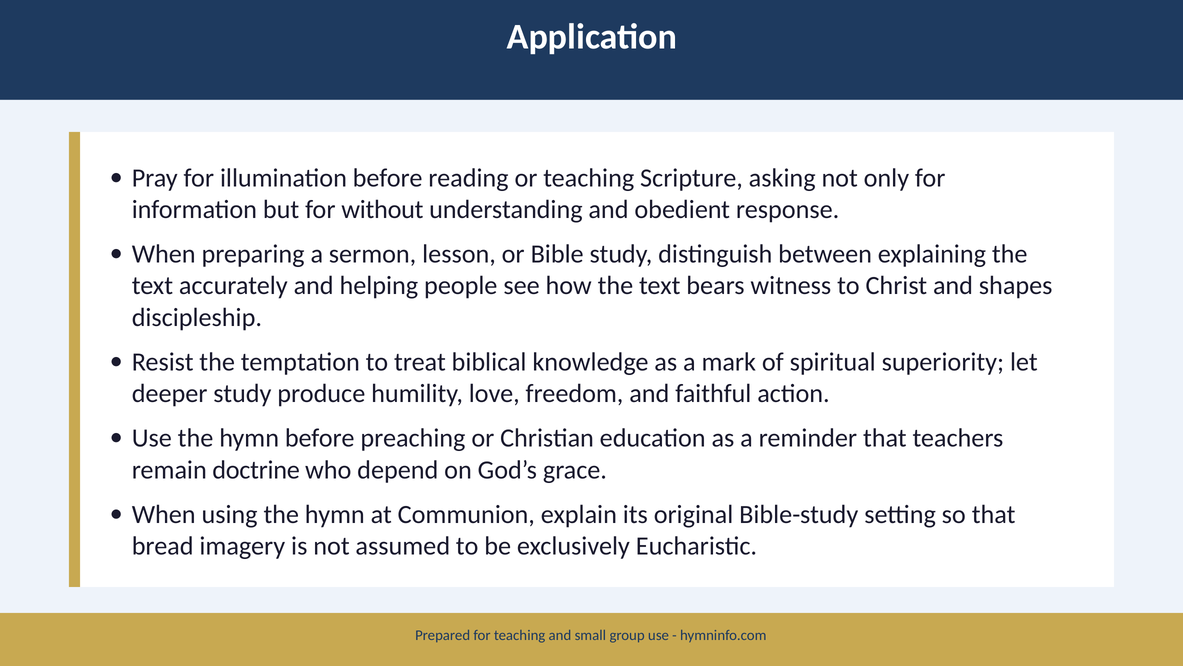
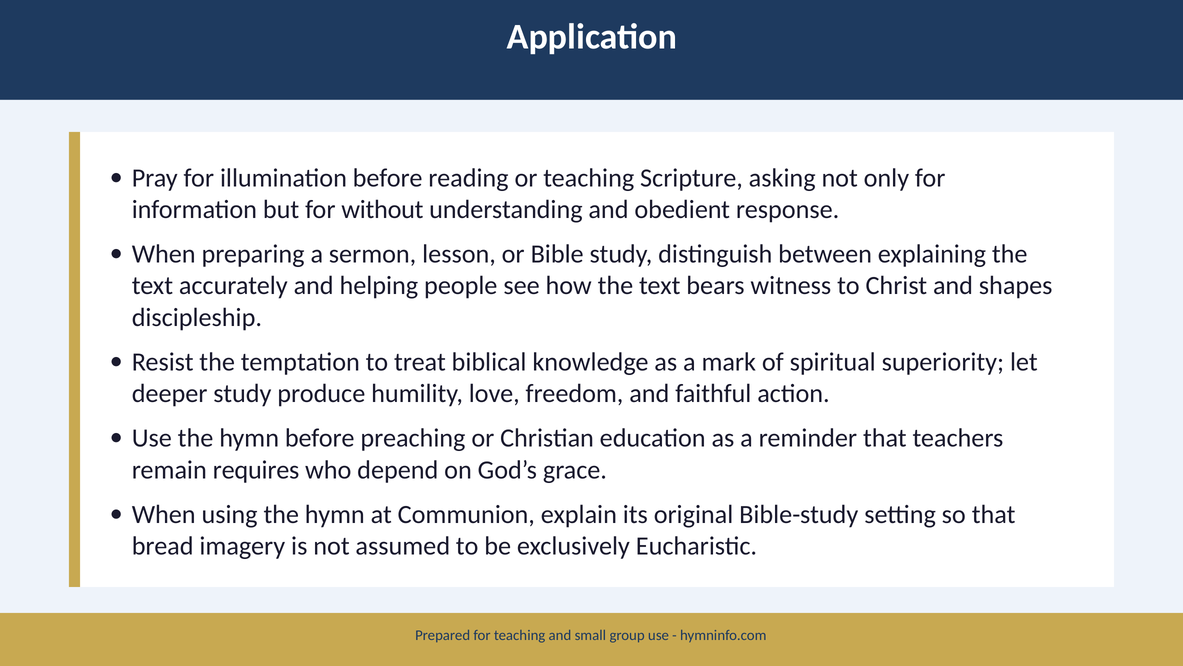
doctrine: doctrine -> requires
